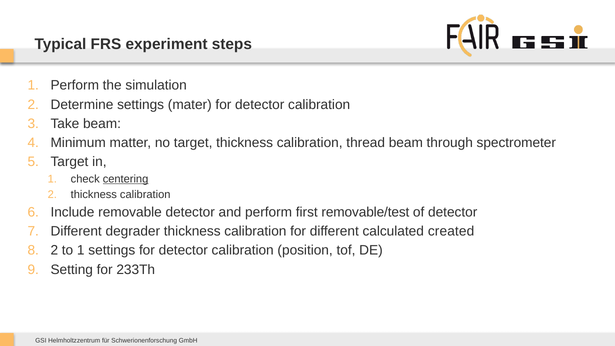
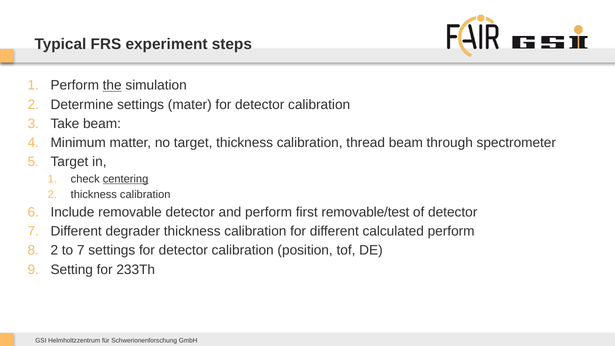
the underline: none -> present
calculated created: created -> perform
to 1: 1 -> 7
